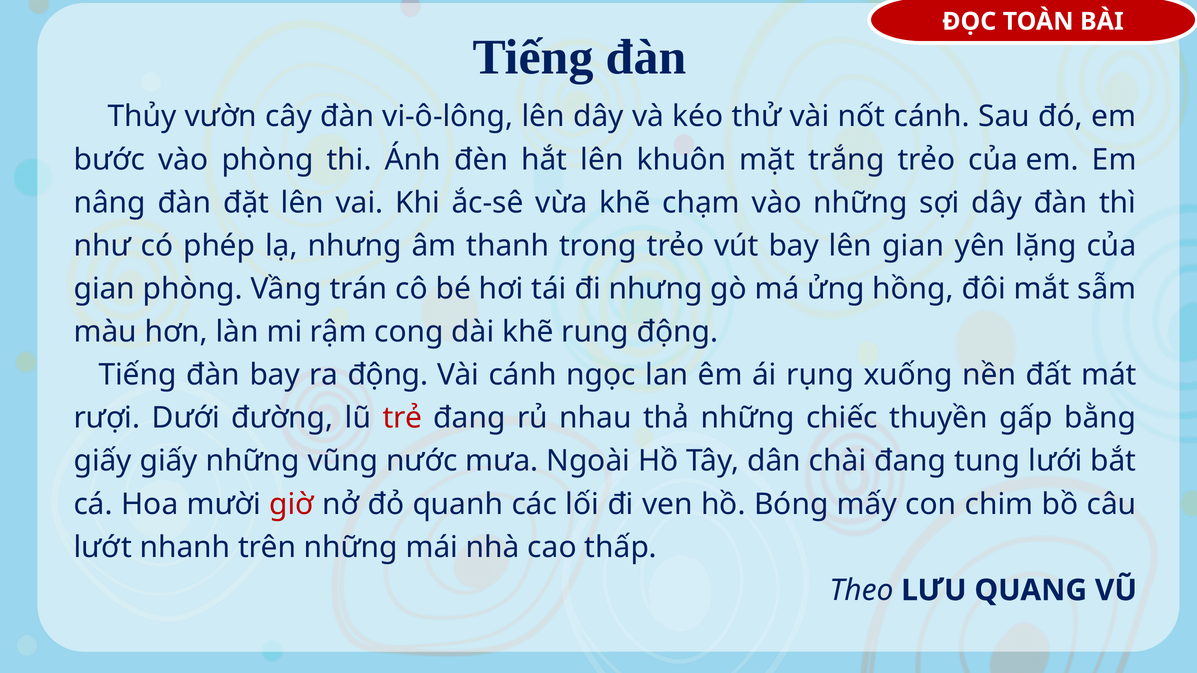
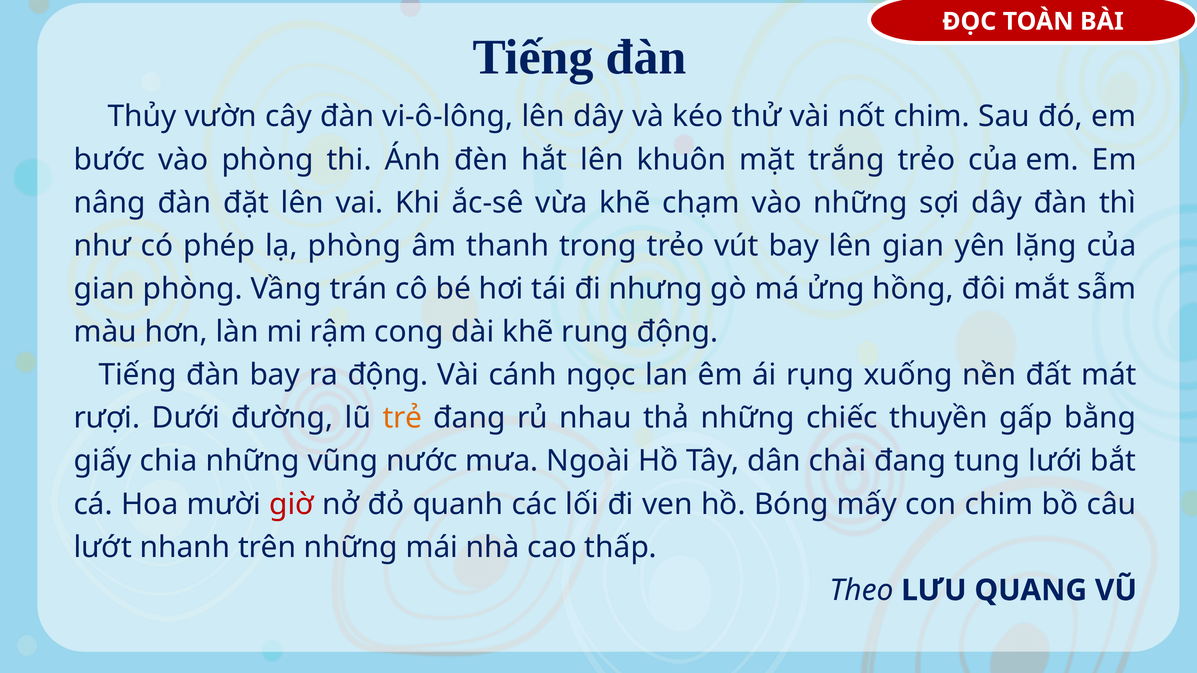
nốt cánh: cánh -> chim
lạ nhưng: nhưng -> phòng
trẻ colour: red -> orange
giấy giấy: giấy -> chia
